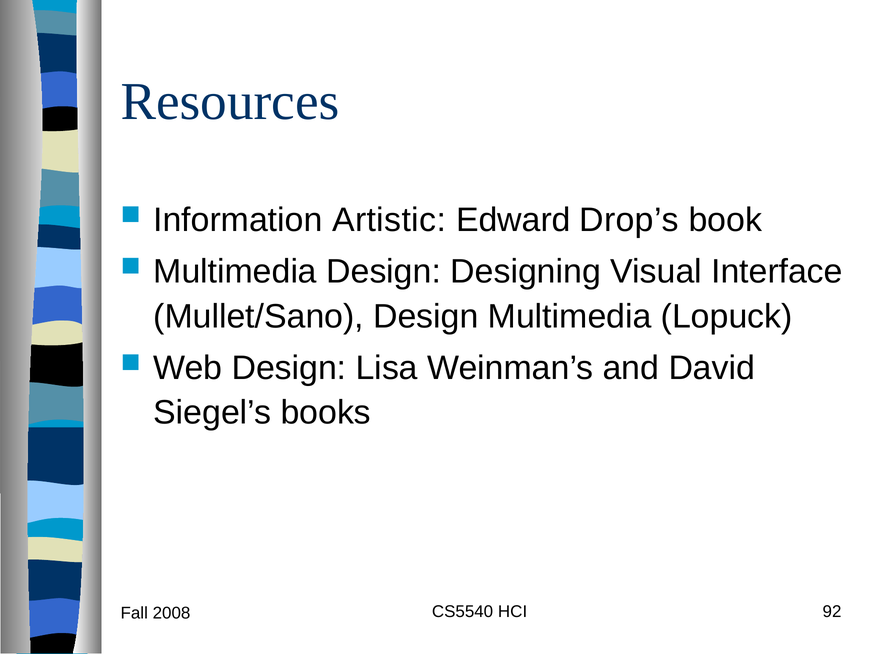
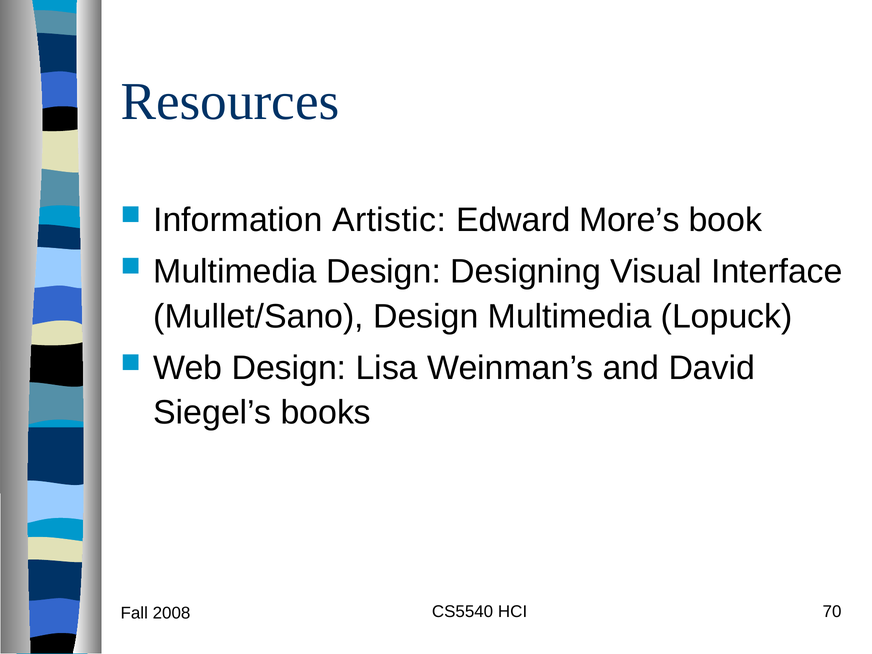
Drop’s: Drop’s -> More’s
92: 92 -> 70
